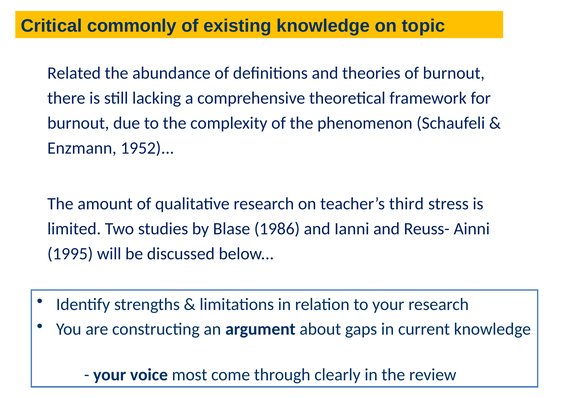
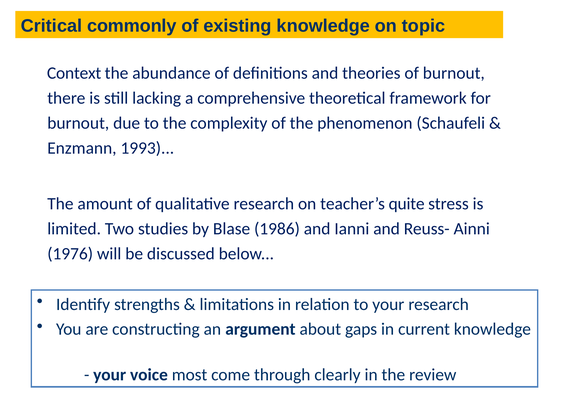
Related: Related -> Context
1952: 1952 -> 1993
third: third -> quite
1995: 1995 -> 1976
